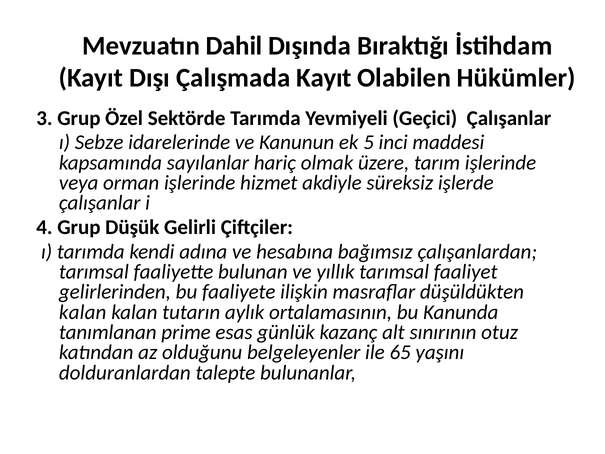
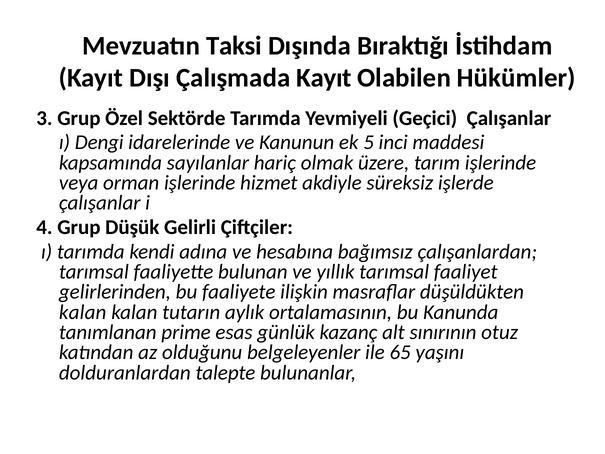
Dahil: Dahil -> Taksi
Sebze: Sebze -> Dengi
